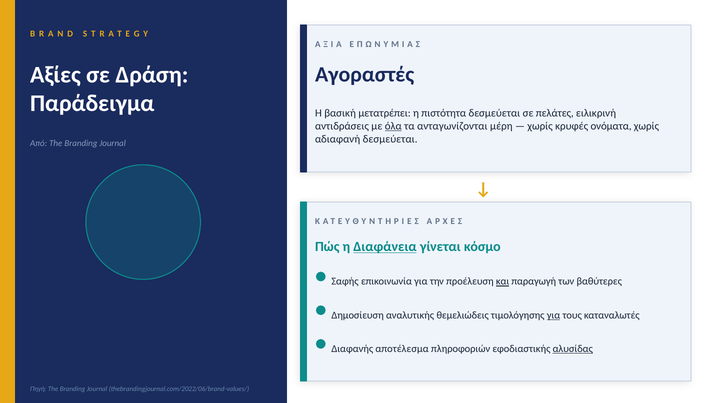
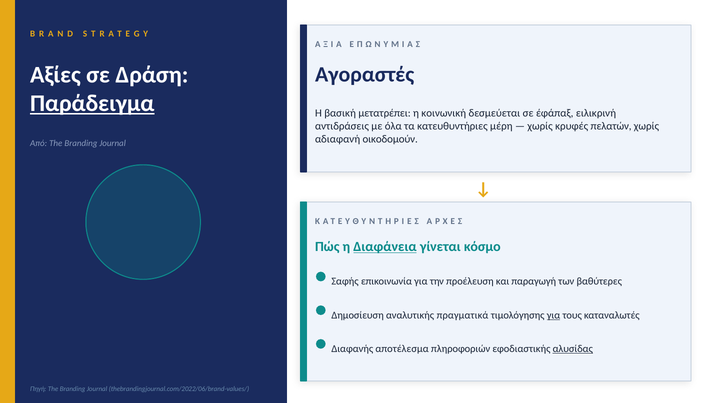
Παράδειγμα underline: none -> present
πιστότητα: πιστότητα -> κοινωνική
πελάτες: πελάτες -> έφάπαξ
όλα underline: present -> none
ανταγωνίζονται: ανταγωνίζονται -> κατευθυντήριες
ονόματα: ονόματα -> πελατών
αδιαφανή δεσμεύεται: δεσμεύεται -> οικοδομούν
και underline: present -> none
θεμελιώδεις: θεμελιώδεις -> πραγματικά
